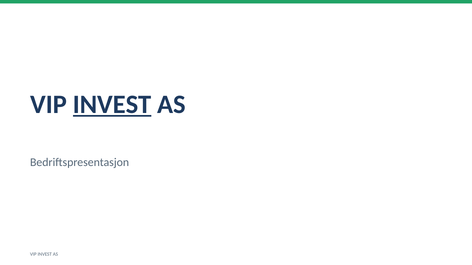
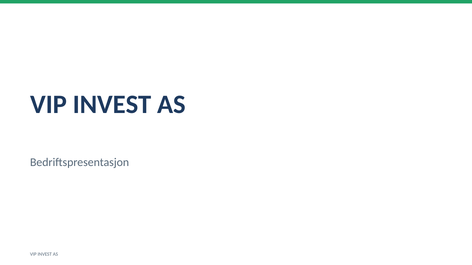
INVEST at (112, 105) underline: present -> none
